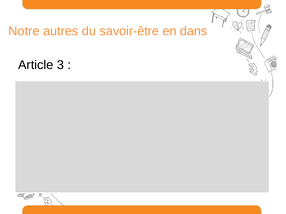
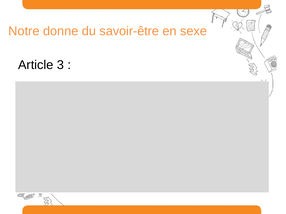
autres: autres -> donne
dans: dans -> sexe
